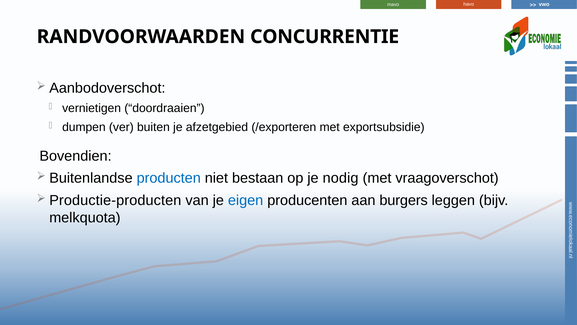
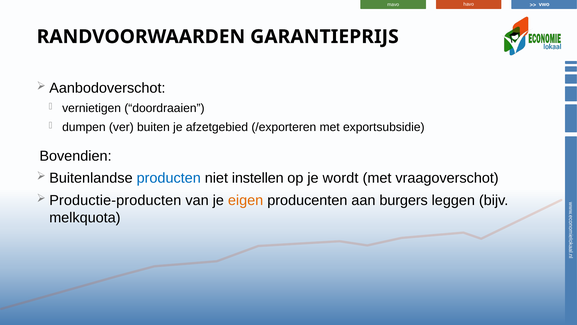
CONCURRENTIE: CONCURRENTIE -> GARANTIEPRIJS
bestaan: bestaan -> instellen
nodig: nodig -> wordt
eigen colour: blue -> orange
